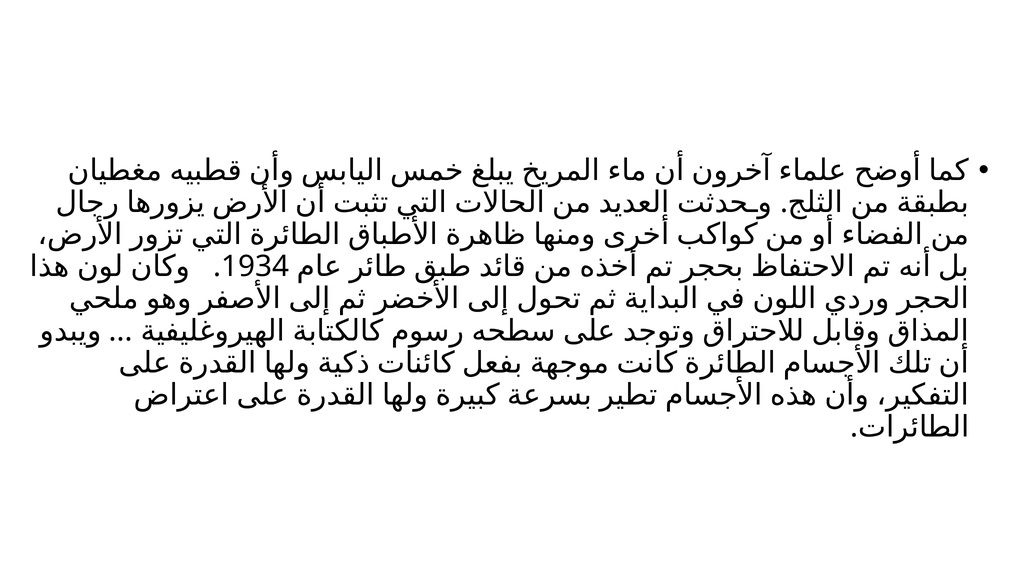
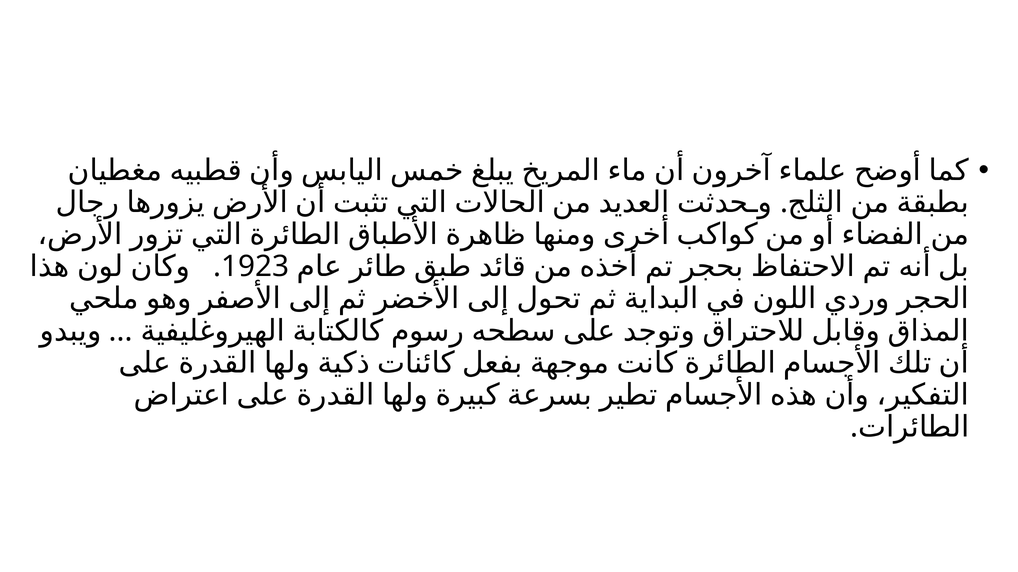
1934: 1934 -> 1923
